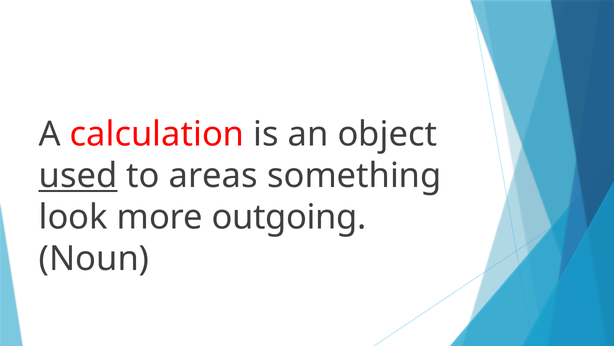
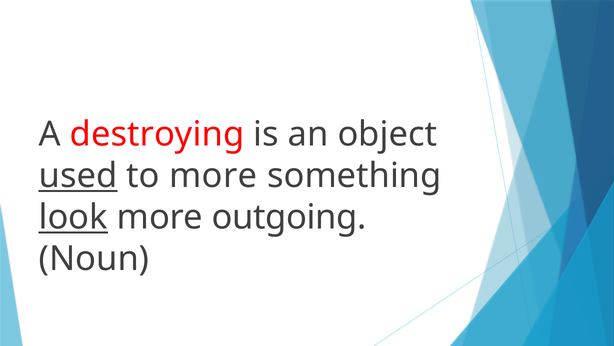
calculation: calculation -> destroying
to areas: areas -> more
look underline: none -> present
